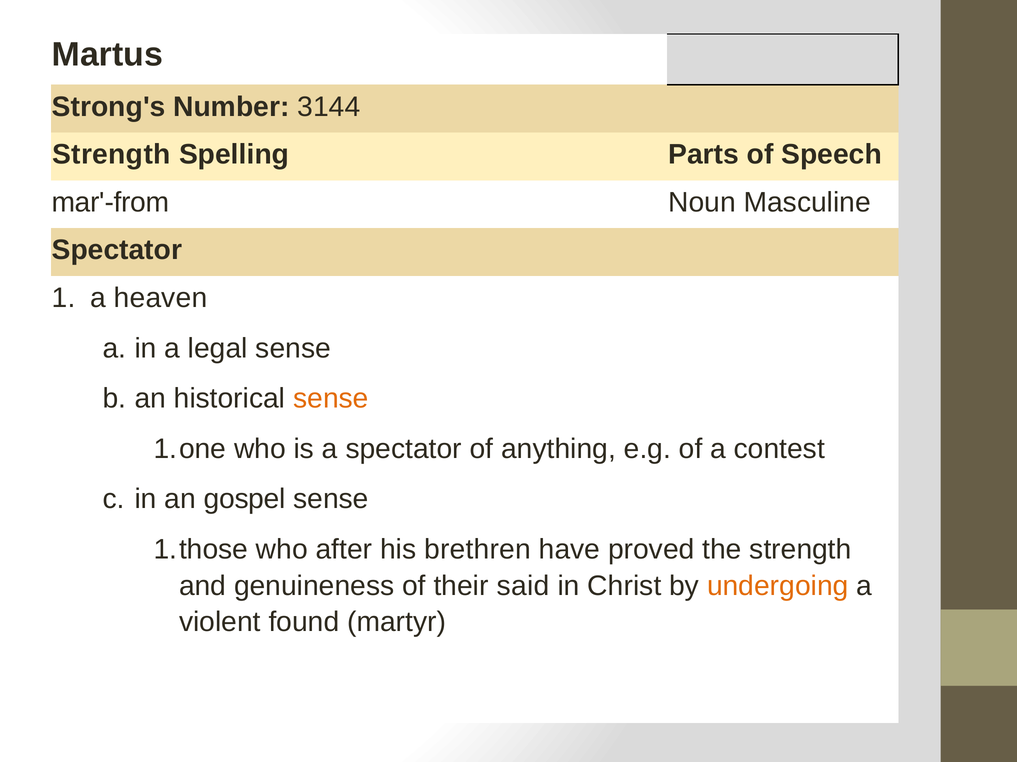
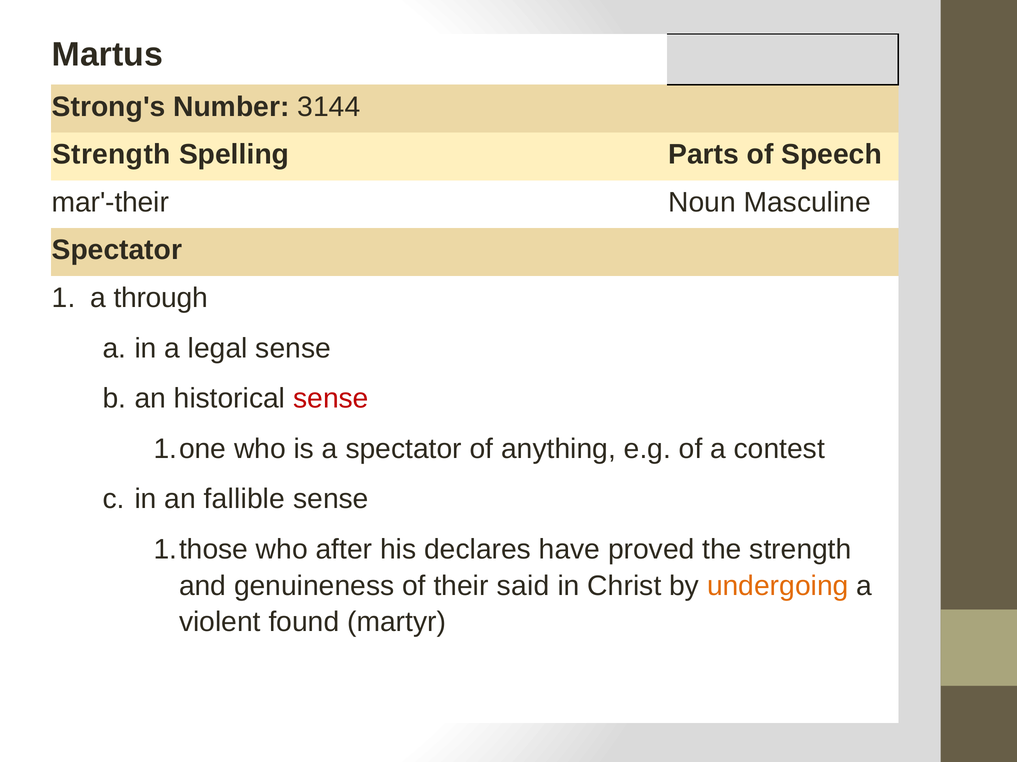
mar'-from: mar'-from -> mar'-their
heaven: heaven -> through
sense at (331, 399) colour: orange -> red
gospel: gospel -> fallible
brethren: brethren -> declares
